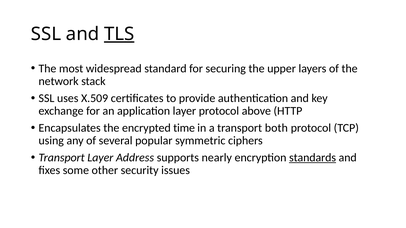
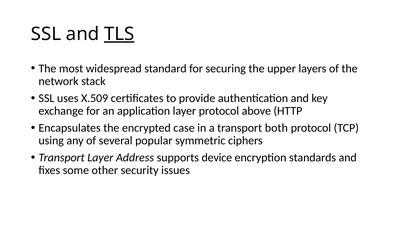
time: time -> case
nearly: nearly -> device
standards underline: present -> none
